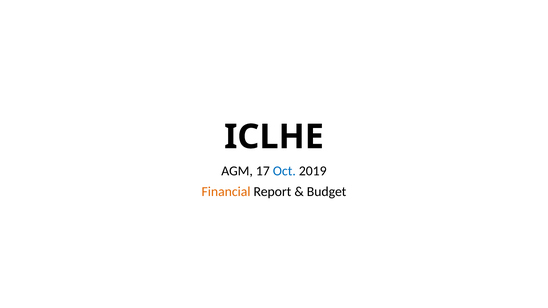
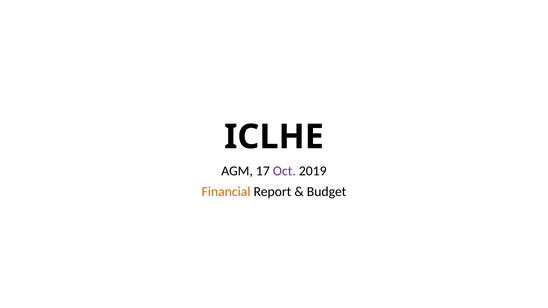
Oct colour: blue -> purple
